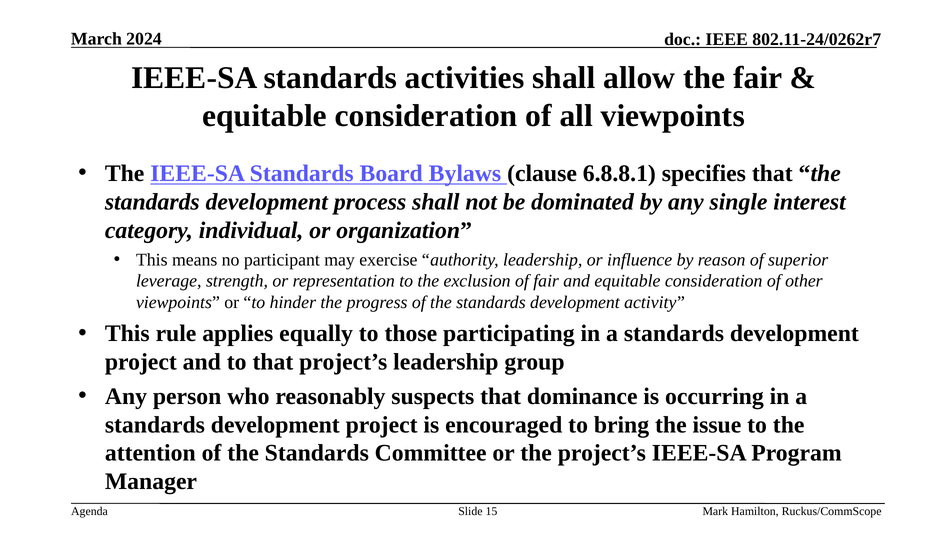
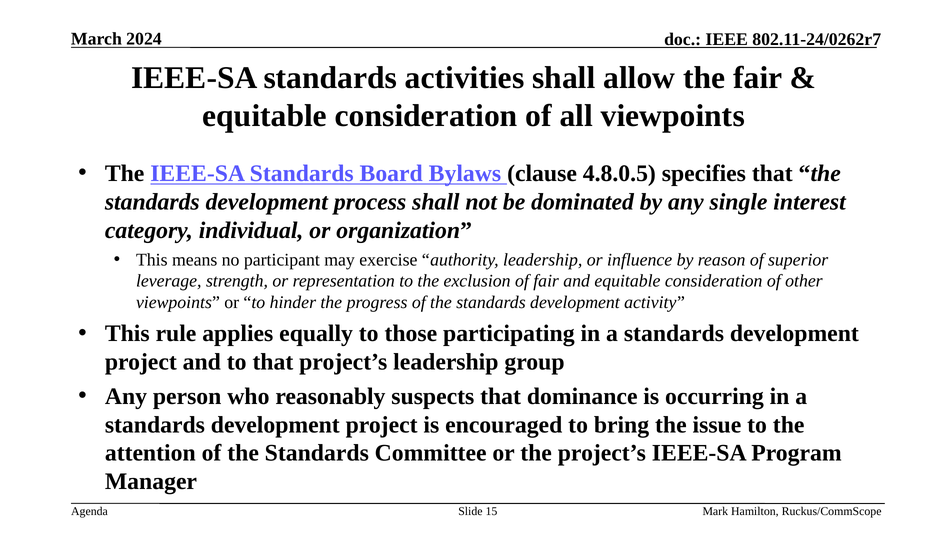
6.8.8.1: 6.8.8.1 -> 4.8.0.5
